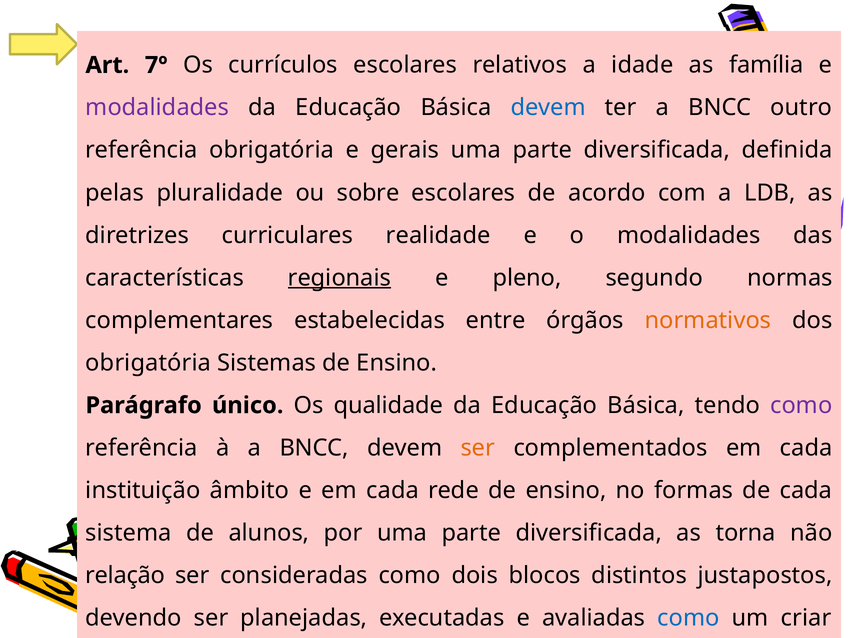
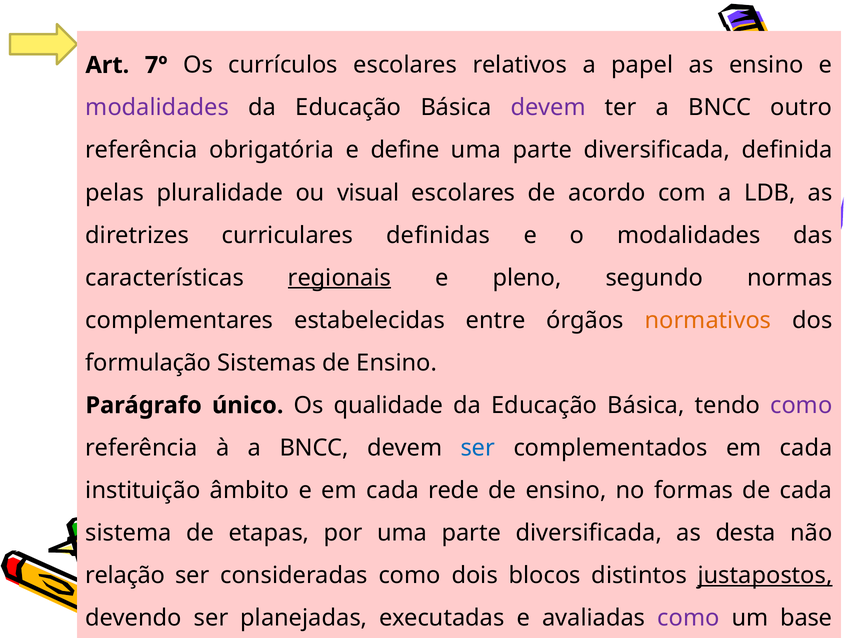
idade: idade -> papel
as família: família -> ensino
devem at (548, 108) colour: blue -> purple
gerais: gerais -> define
sobre: sobre -> visual
realidade: realidade -> definidas
obrigatória at (148, 363): obrigatória -> formulação
ser at (478, 448) colour: orange -> blue
alunos: alunos -> etapas
torna: torna -> desta
justapostos underline: none -> present
como at (688, 618) colour: blue -> purple
criar: criar -> base
